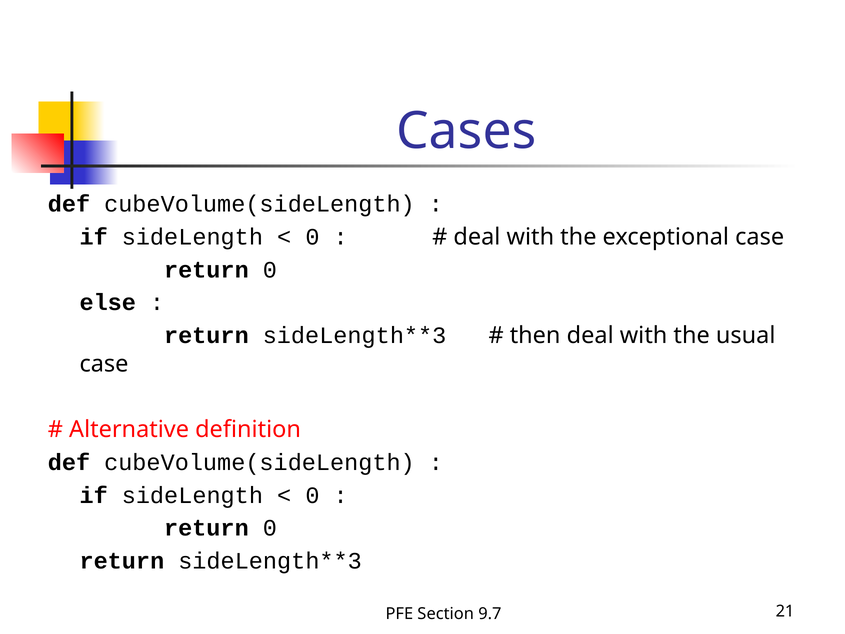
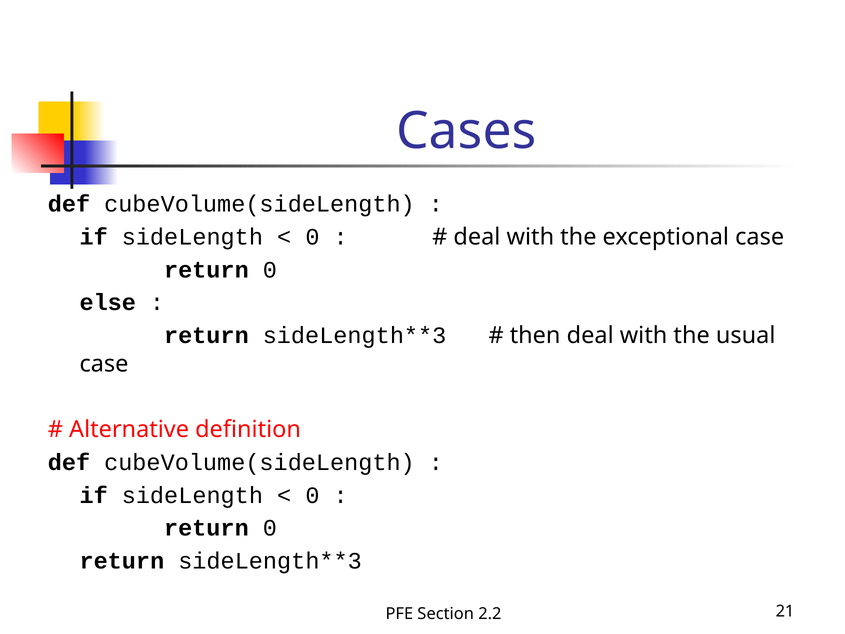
9.7: 9.7 -> 2.2
